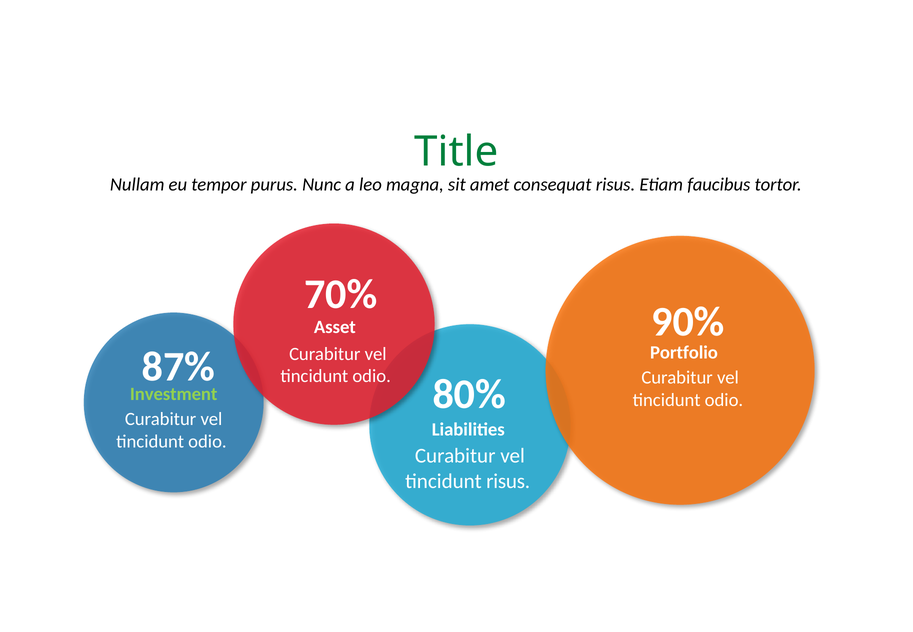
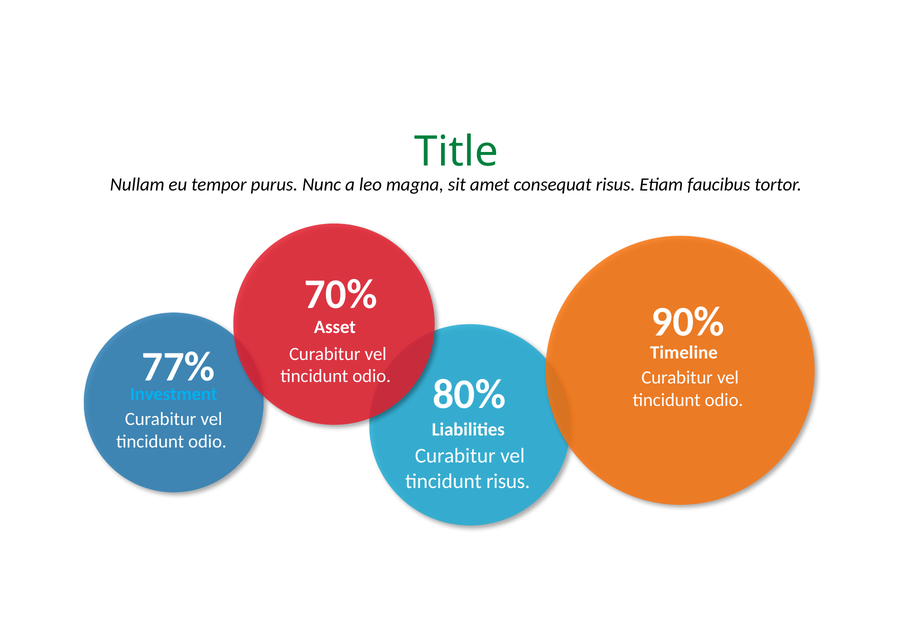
Portfolio: Portfolio -> Timeline
87%: 87% -> 77%
Investment colour: light green -> light blue
